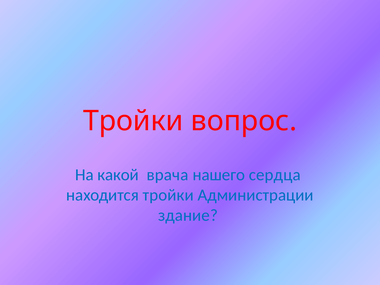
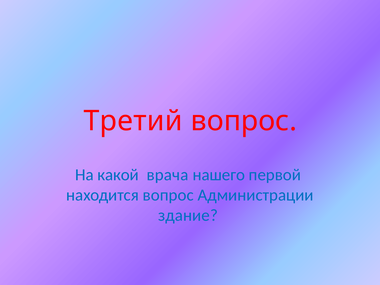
Тройки at (133, 121): Тройки -> Третий
сердца: сердца -> первой
находится тройки: тройки -> вопрос
